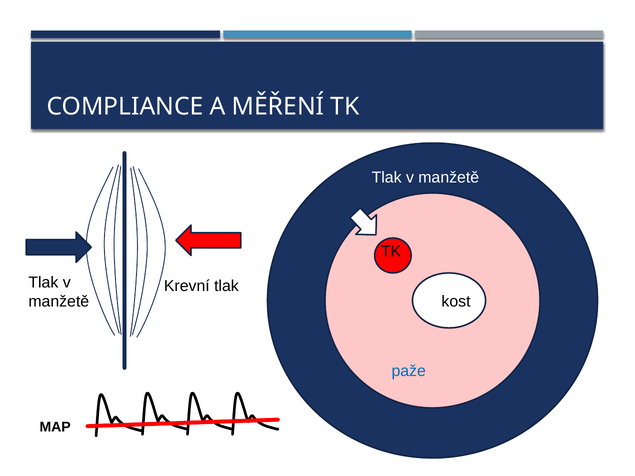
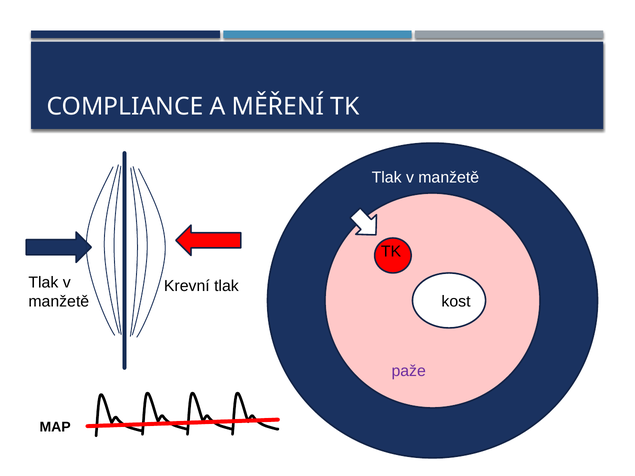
paže colour: blue -> purple
